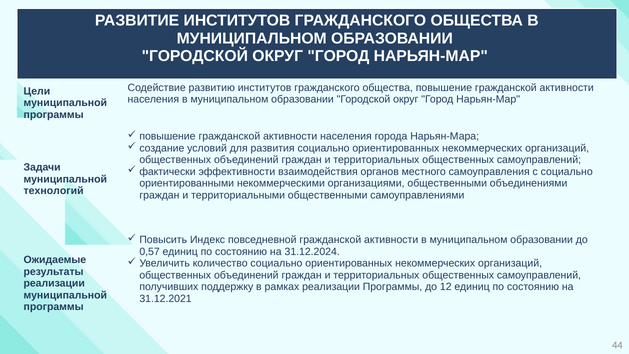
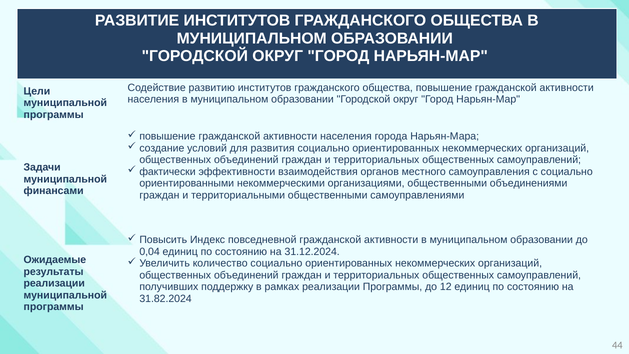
технологий: технологий -> финансами
0,57: 0,57 -> 0,04
31.12.2021: 31.12.2021 -> 31.82.2024
